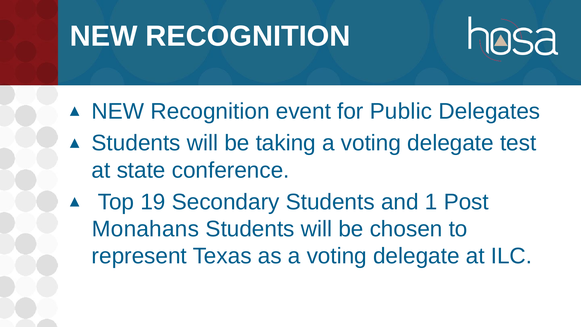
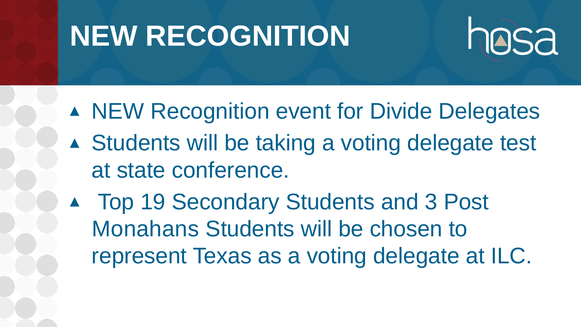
Public: Public -> Divide
1: 1 -> 3
